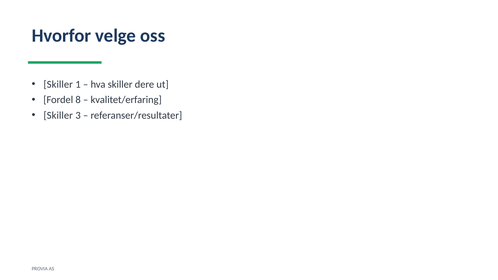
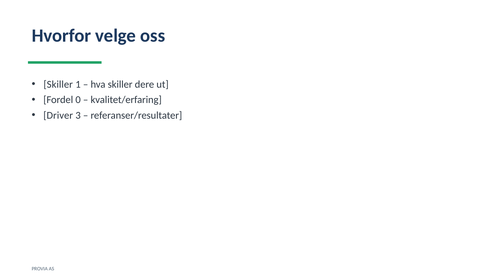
8: 8 -> 0
Skiller at (58, 115): Skiller -> Driver
